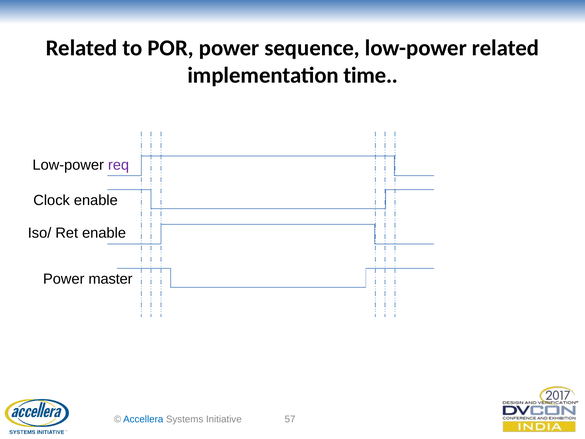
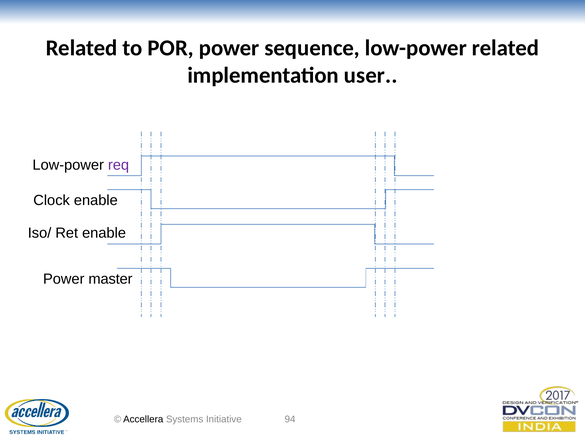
time: time -> user
Accellera colour: blue -> black
57: 57 -> 94
